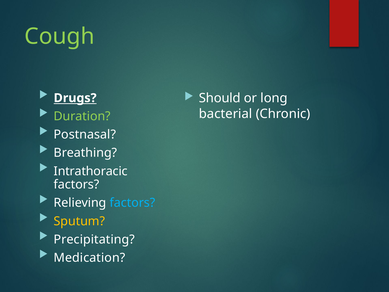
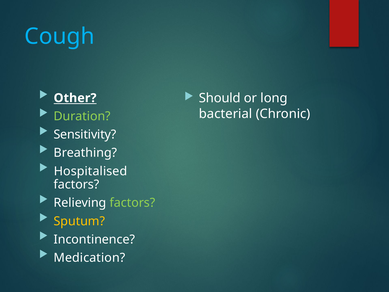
Cough colour: light green -> light blue
Drugs: Drugs -> Other
Postnasal: Postnasal -> Sensitivity
Intrathoracic: Intrathoracic -> Hospitalised
factors at (132, 203) colour: light blue -> light green
Precipitating: Precipitating -> Incontinence
